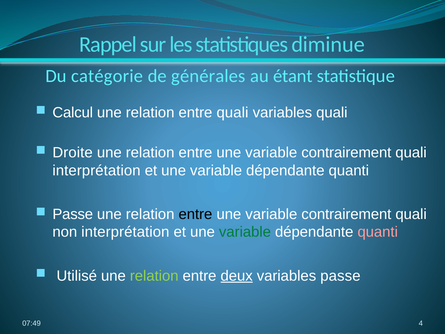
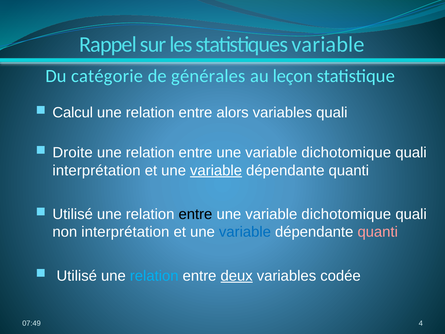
statistiques diminue: diminue -> variable
étant: étant -> leçon
entre quali: quali -> alors
contrairement at (346, 153): contrairement -> dichotomique
variable at (216, 170) underline: none -> present
Passe at (73, 214): Passe -> Utilisé
contrairement at (346, 214): contrairement -> dichotomique
variable at (245, 232) colour: green -> blue
relation at (154, 276) colour: light green -> light blue
variables passe: passe -> codée
